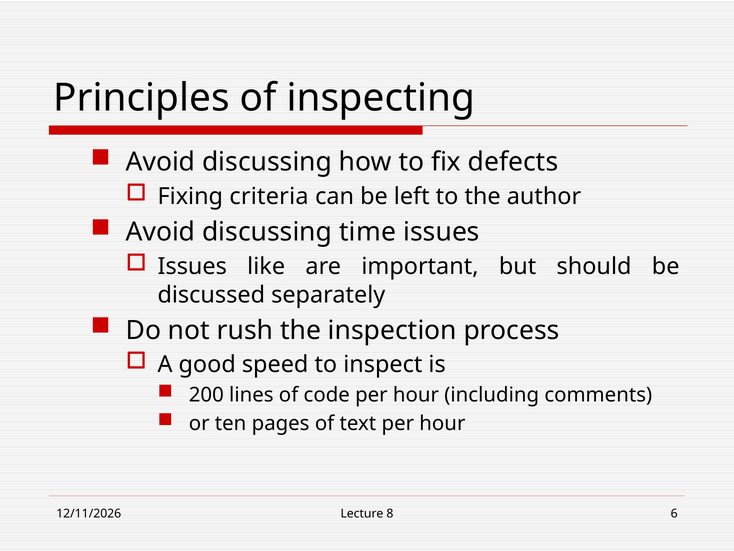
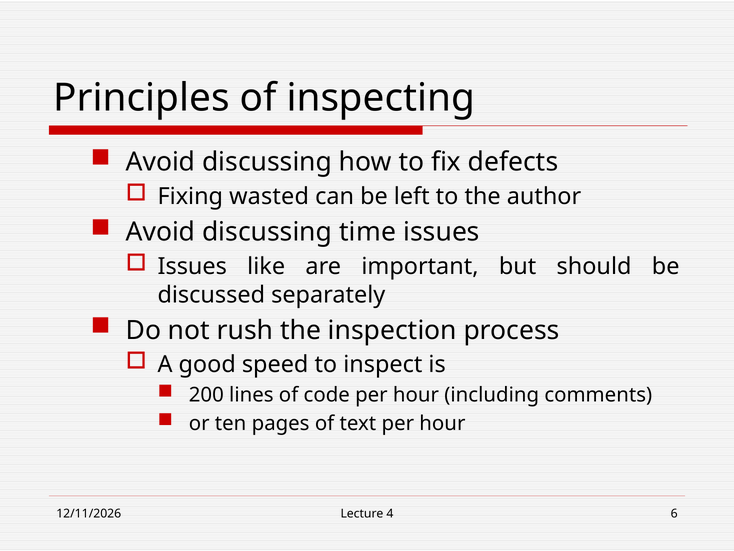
criteria: criteria -> wasted
8: 8 -> 4
